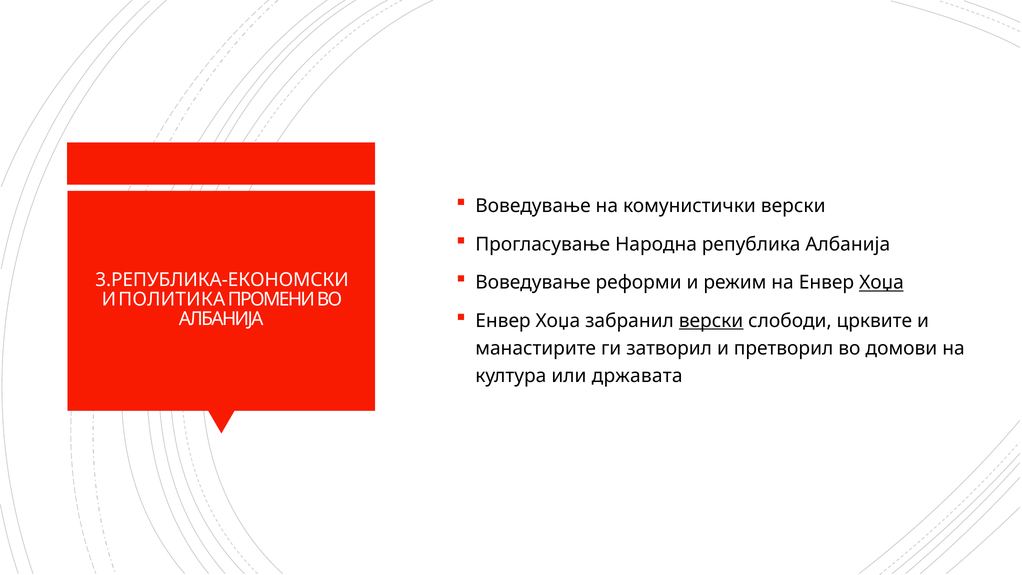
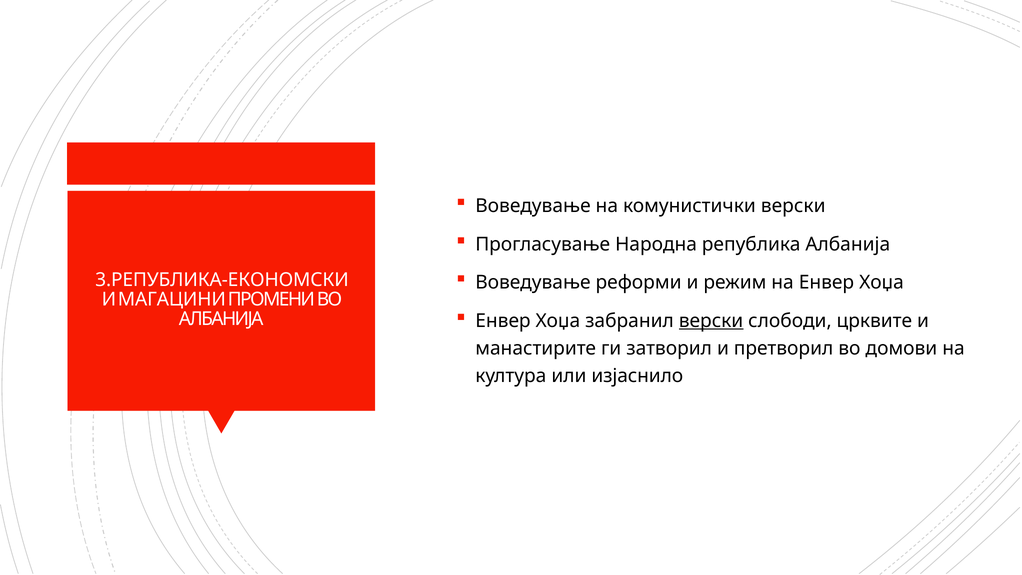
Хоџа at (881, 283) underline: present -> none
ПОЛИТИКА: ПОЛИТИКА -> МАГАЦИНИ
државата: државата -> изјаснило
